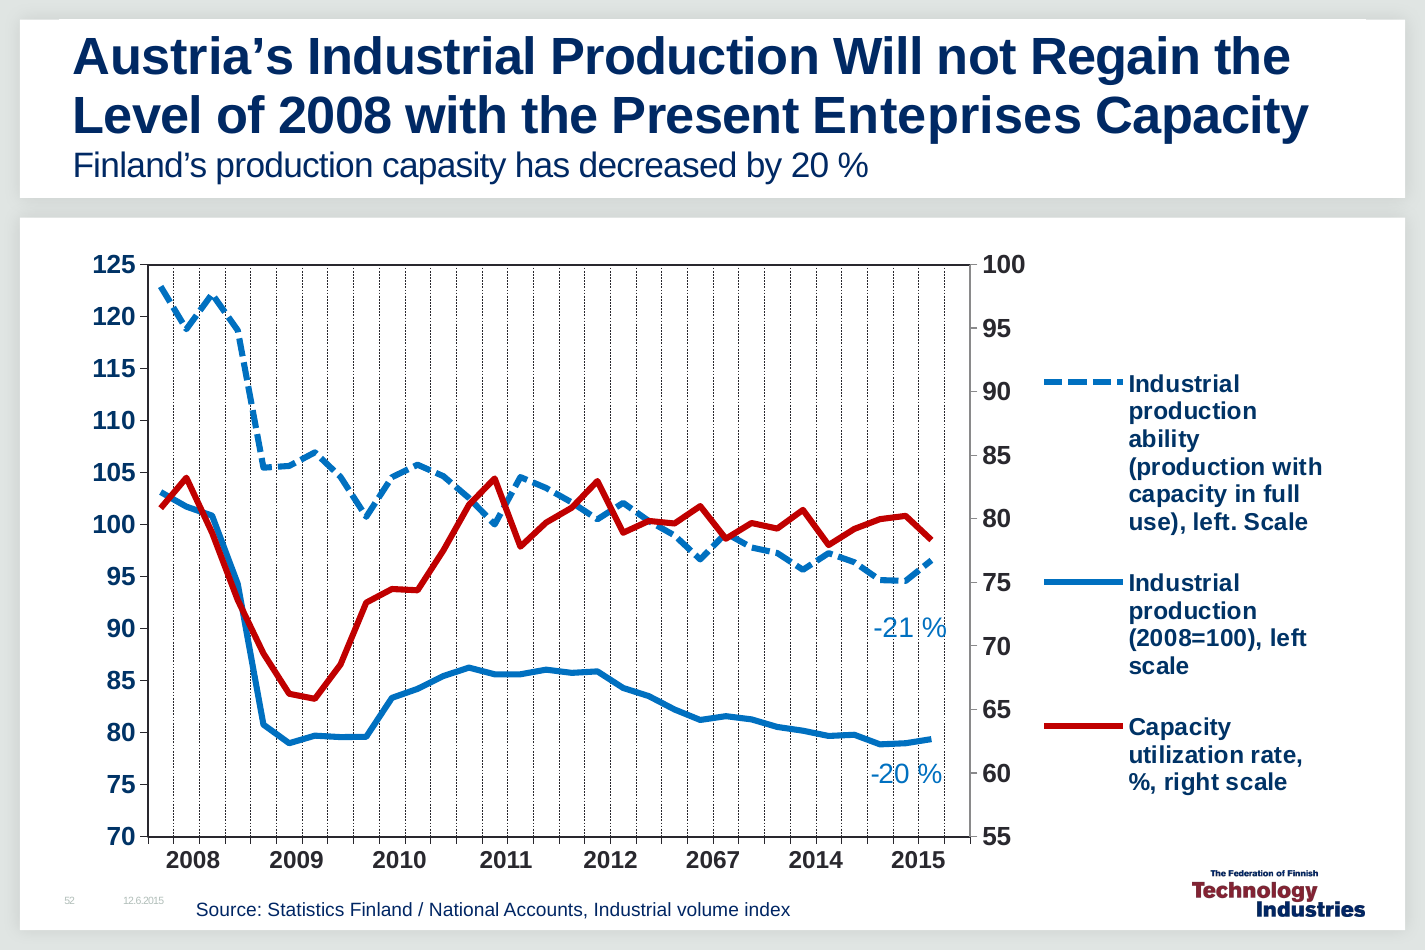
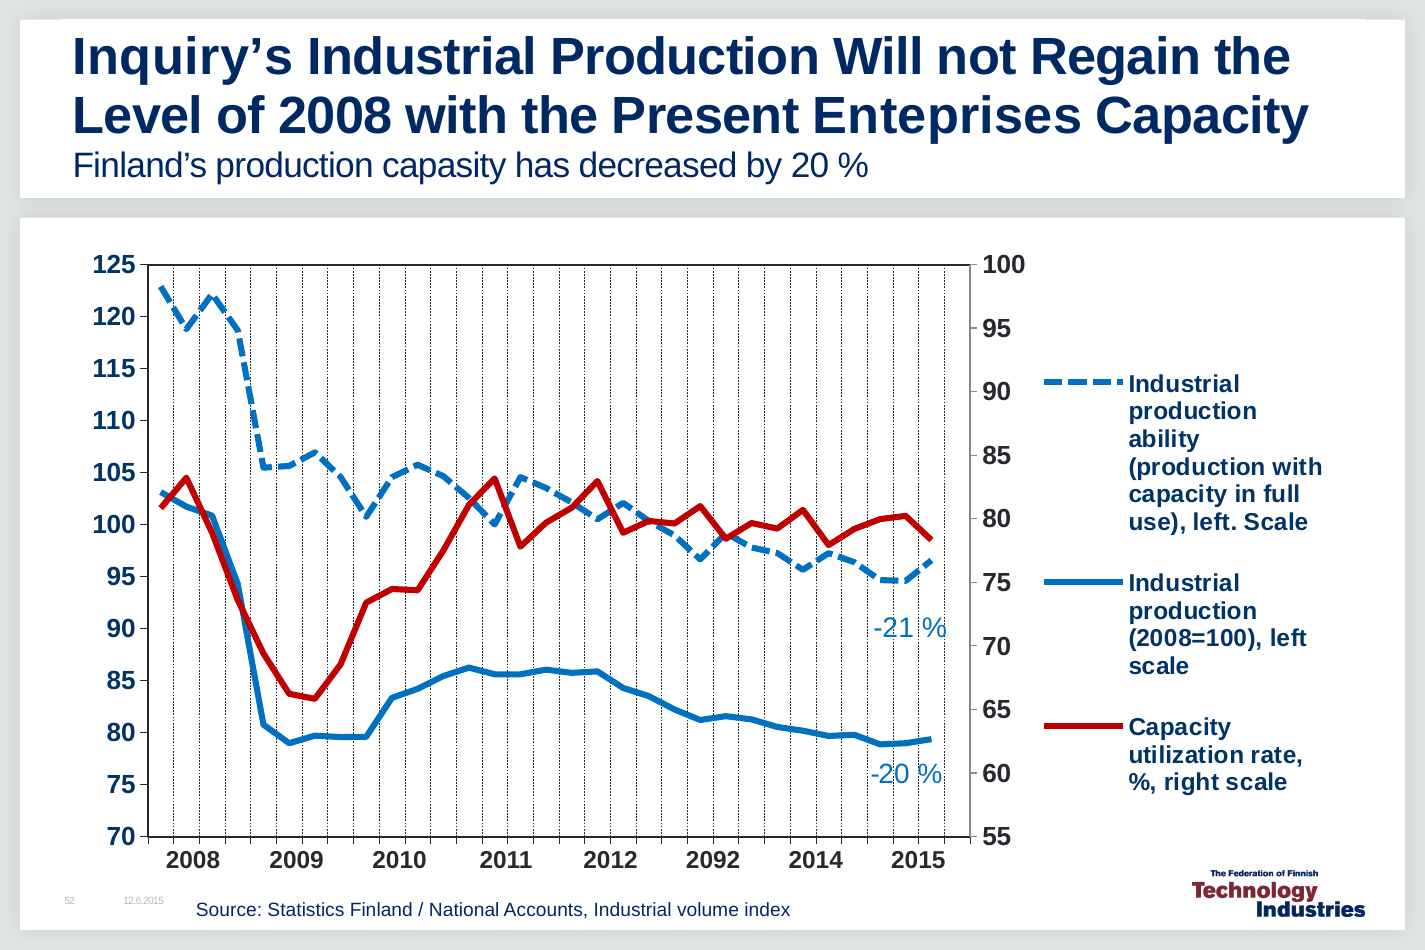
Austria’s: Austria’s -> Inquiry’s
2067: 2067 -> 2092
